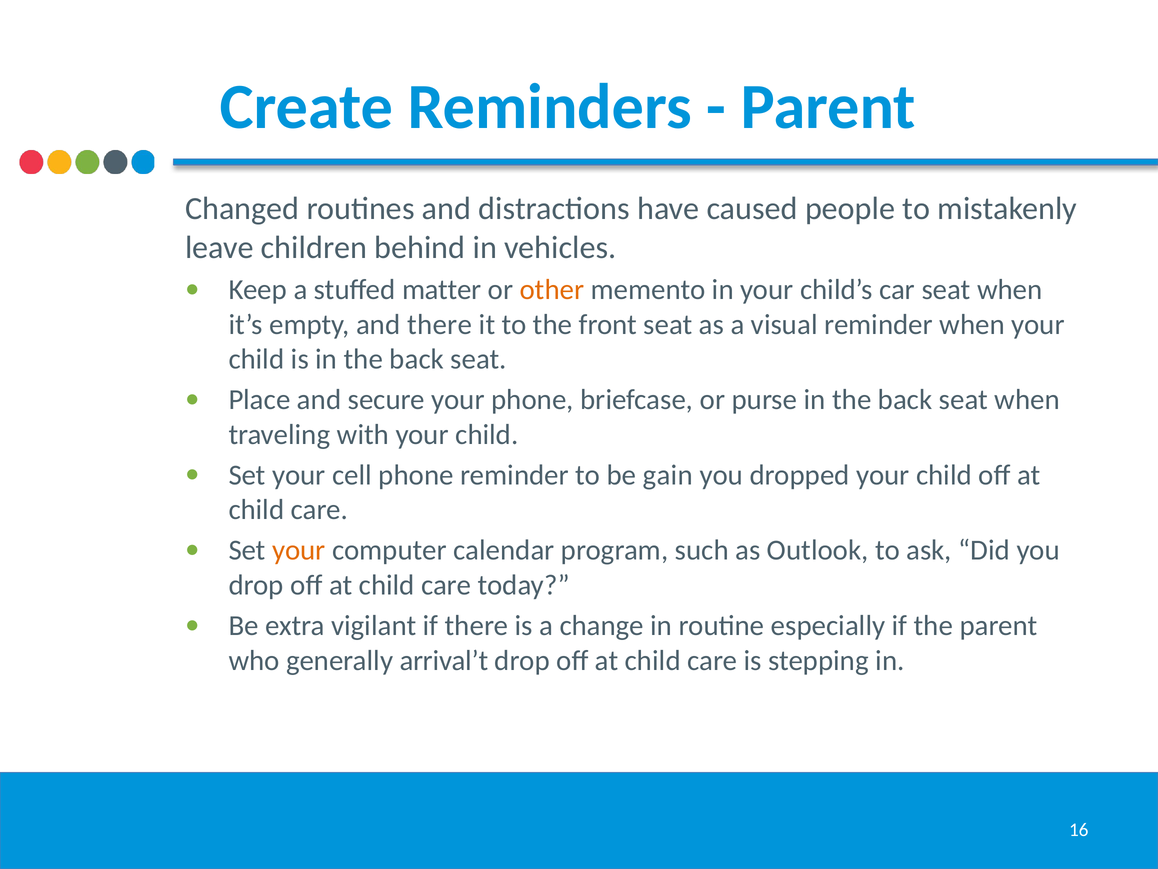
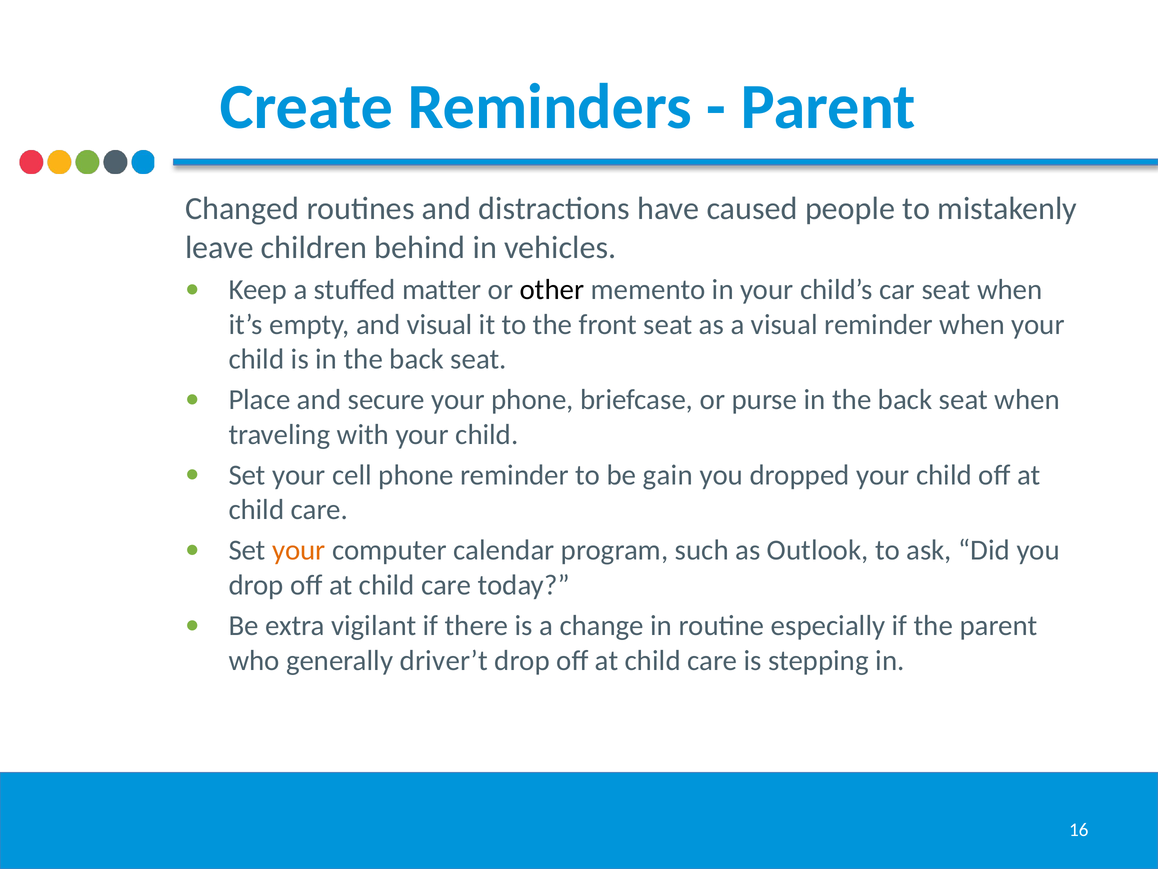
other colour: orange -> black
and there: there -> visual
arrival’t: arrival’t -> driver’t
